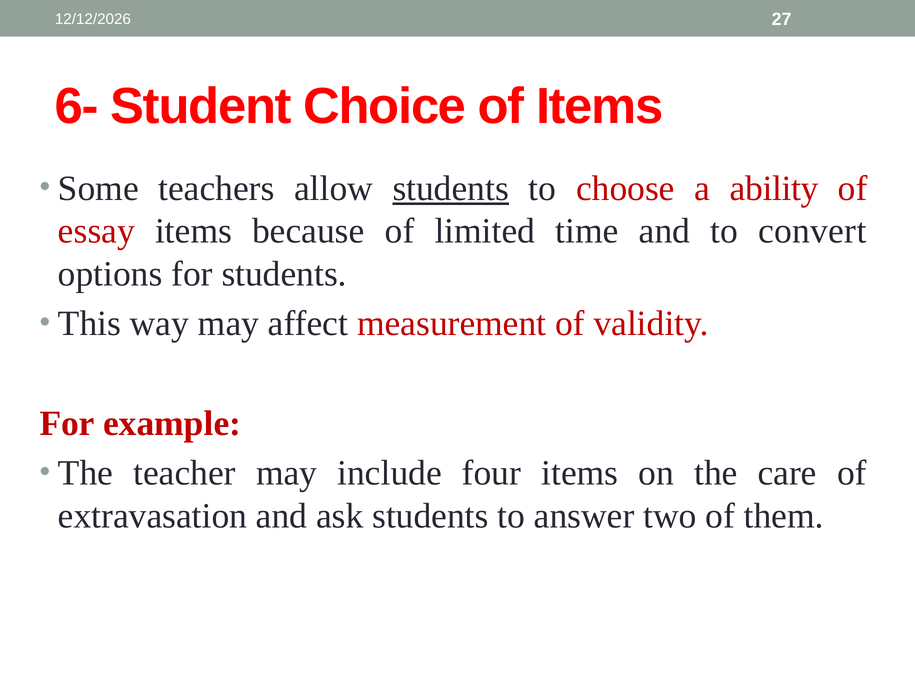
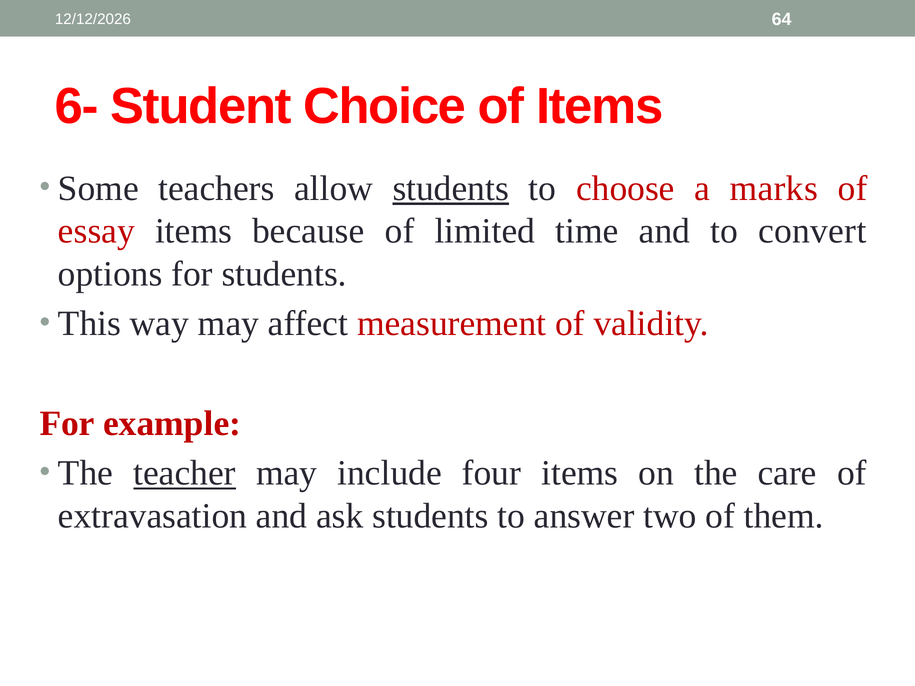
27: 27 -> 64
ability: ability -> marks
teacher underline: none -> present
